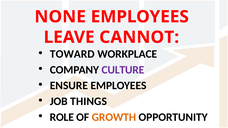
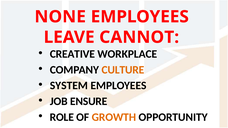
TOWARD: TOWARD -> CREATIVE
CULTURE colour: purple -> orange
ENSURE: ENSURE -> SYSTEM
THINGS: THINGS -> ENSURE
